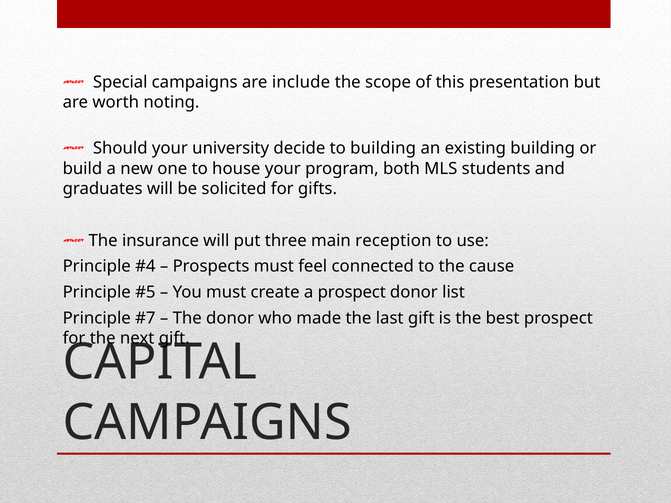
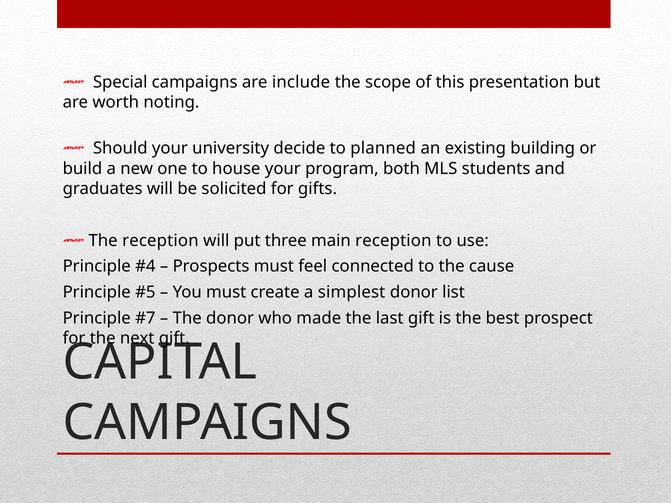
to building: building -> planned
The insurance: insurance -> reception
a prospect: prospect -> simplest
